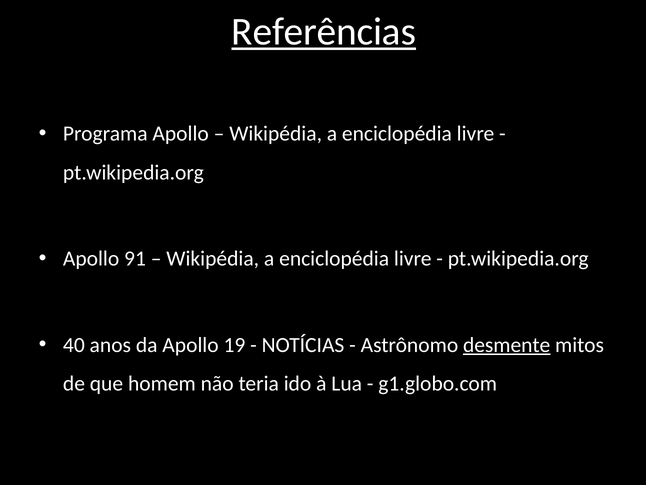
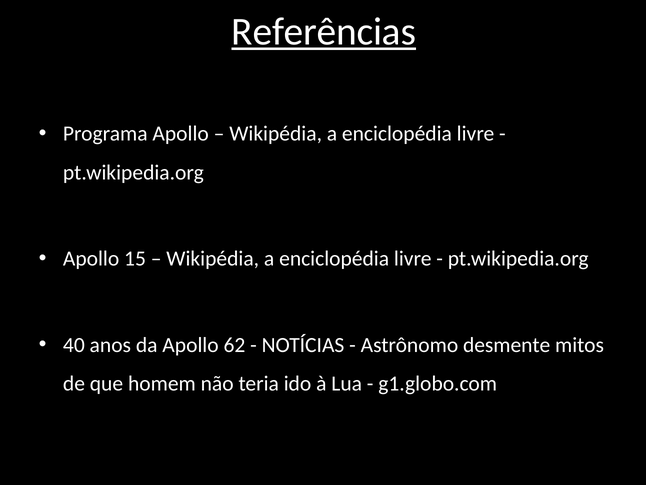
91: 91 -> 15
19: 19 -> 62
desmente underline: present -> none
